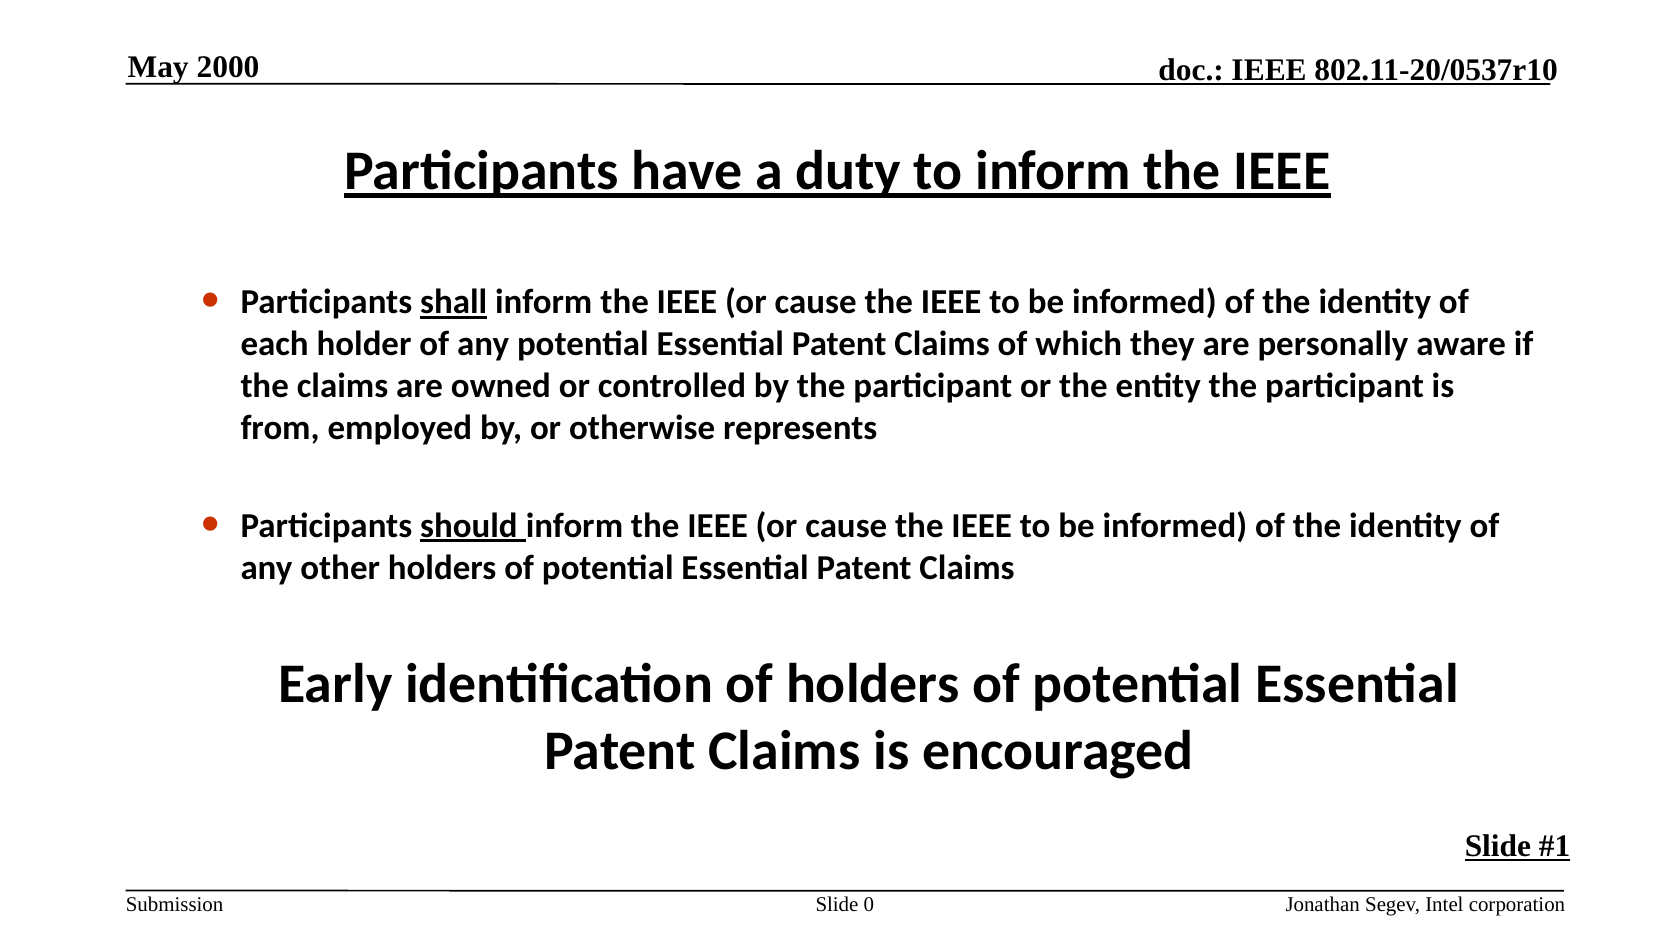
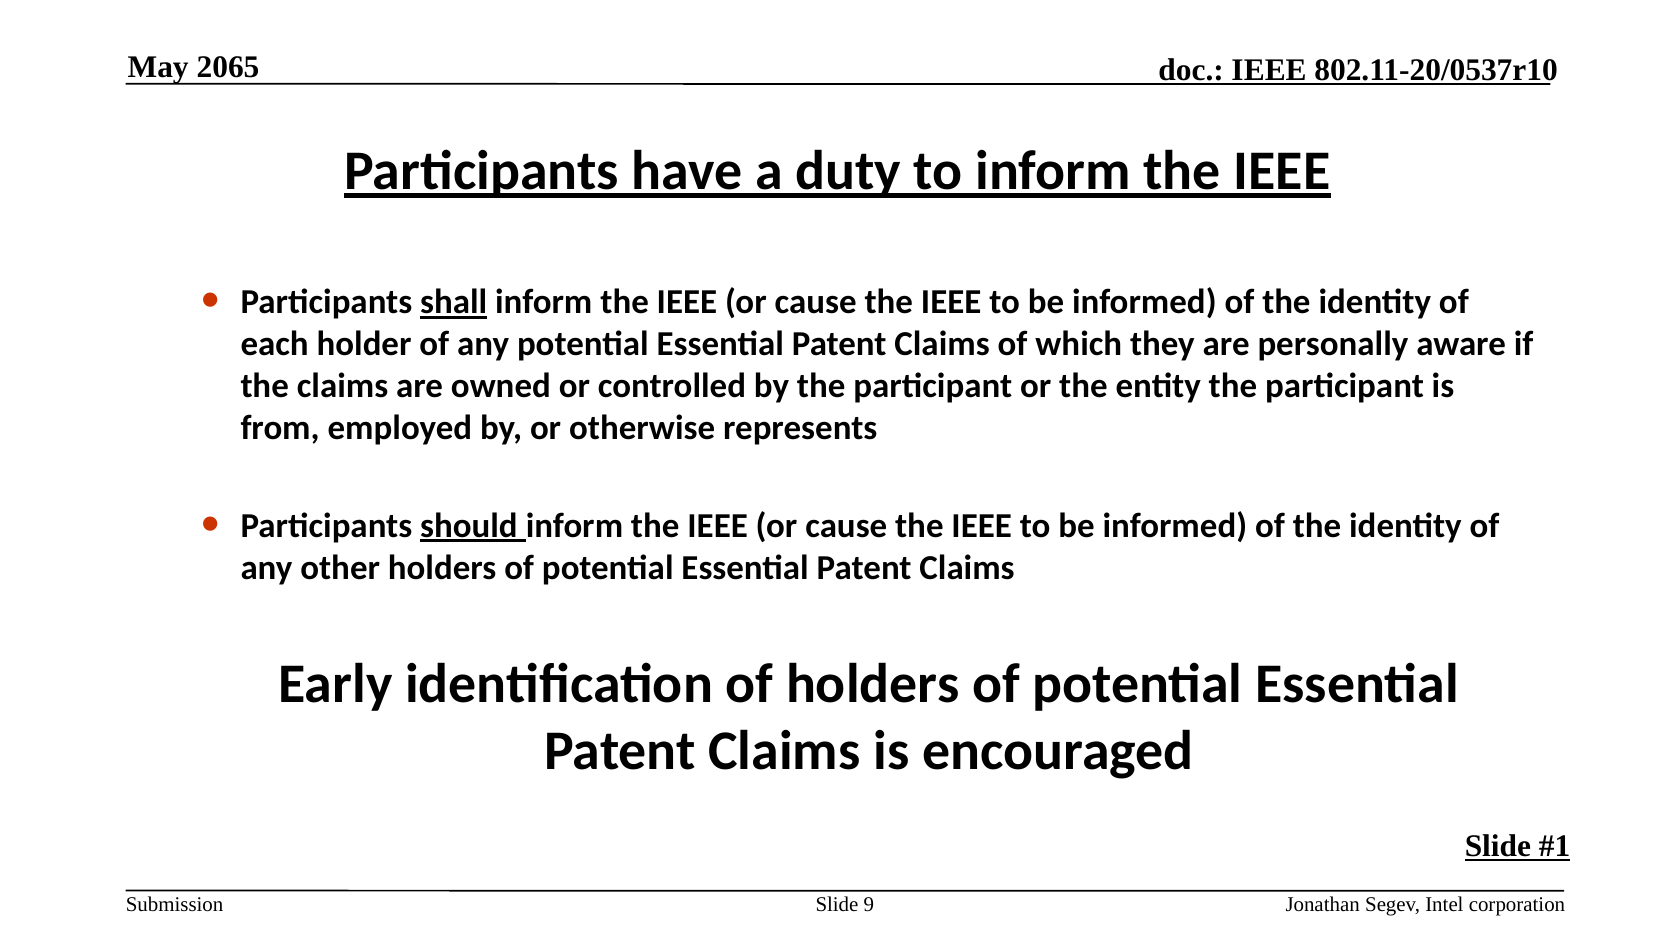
2000: 2000 -> 2065
0: 0 -> 9
